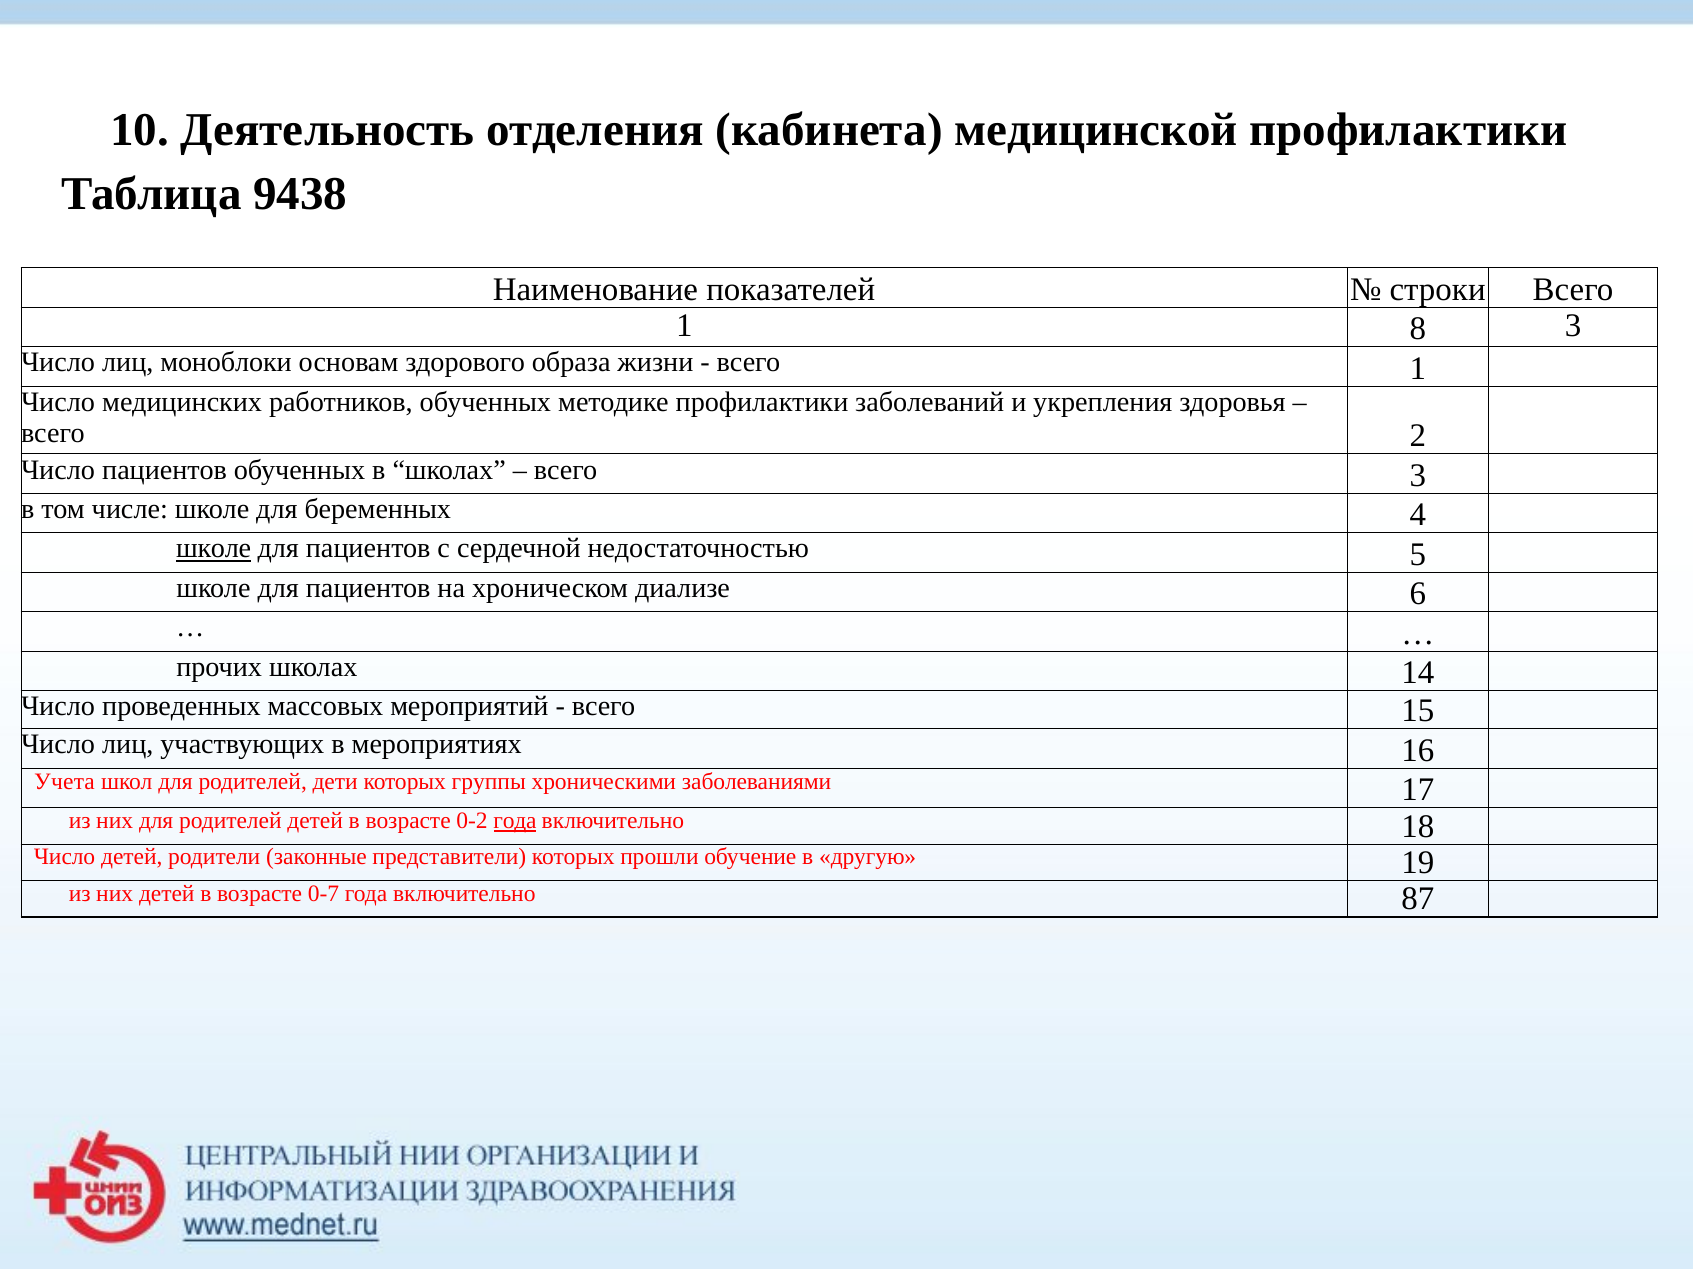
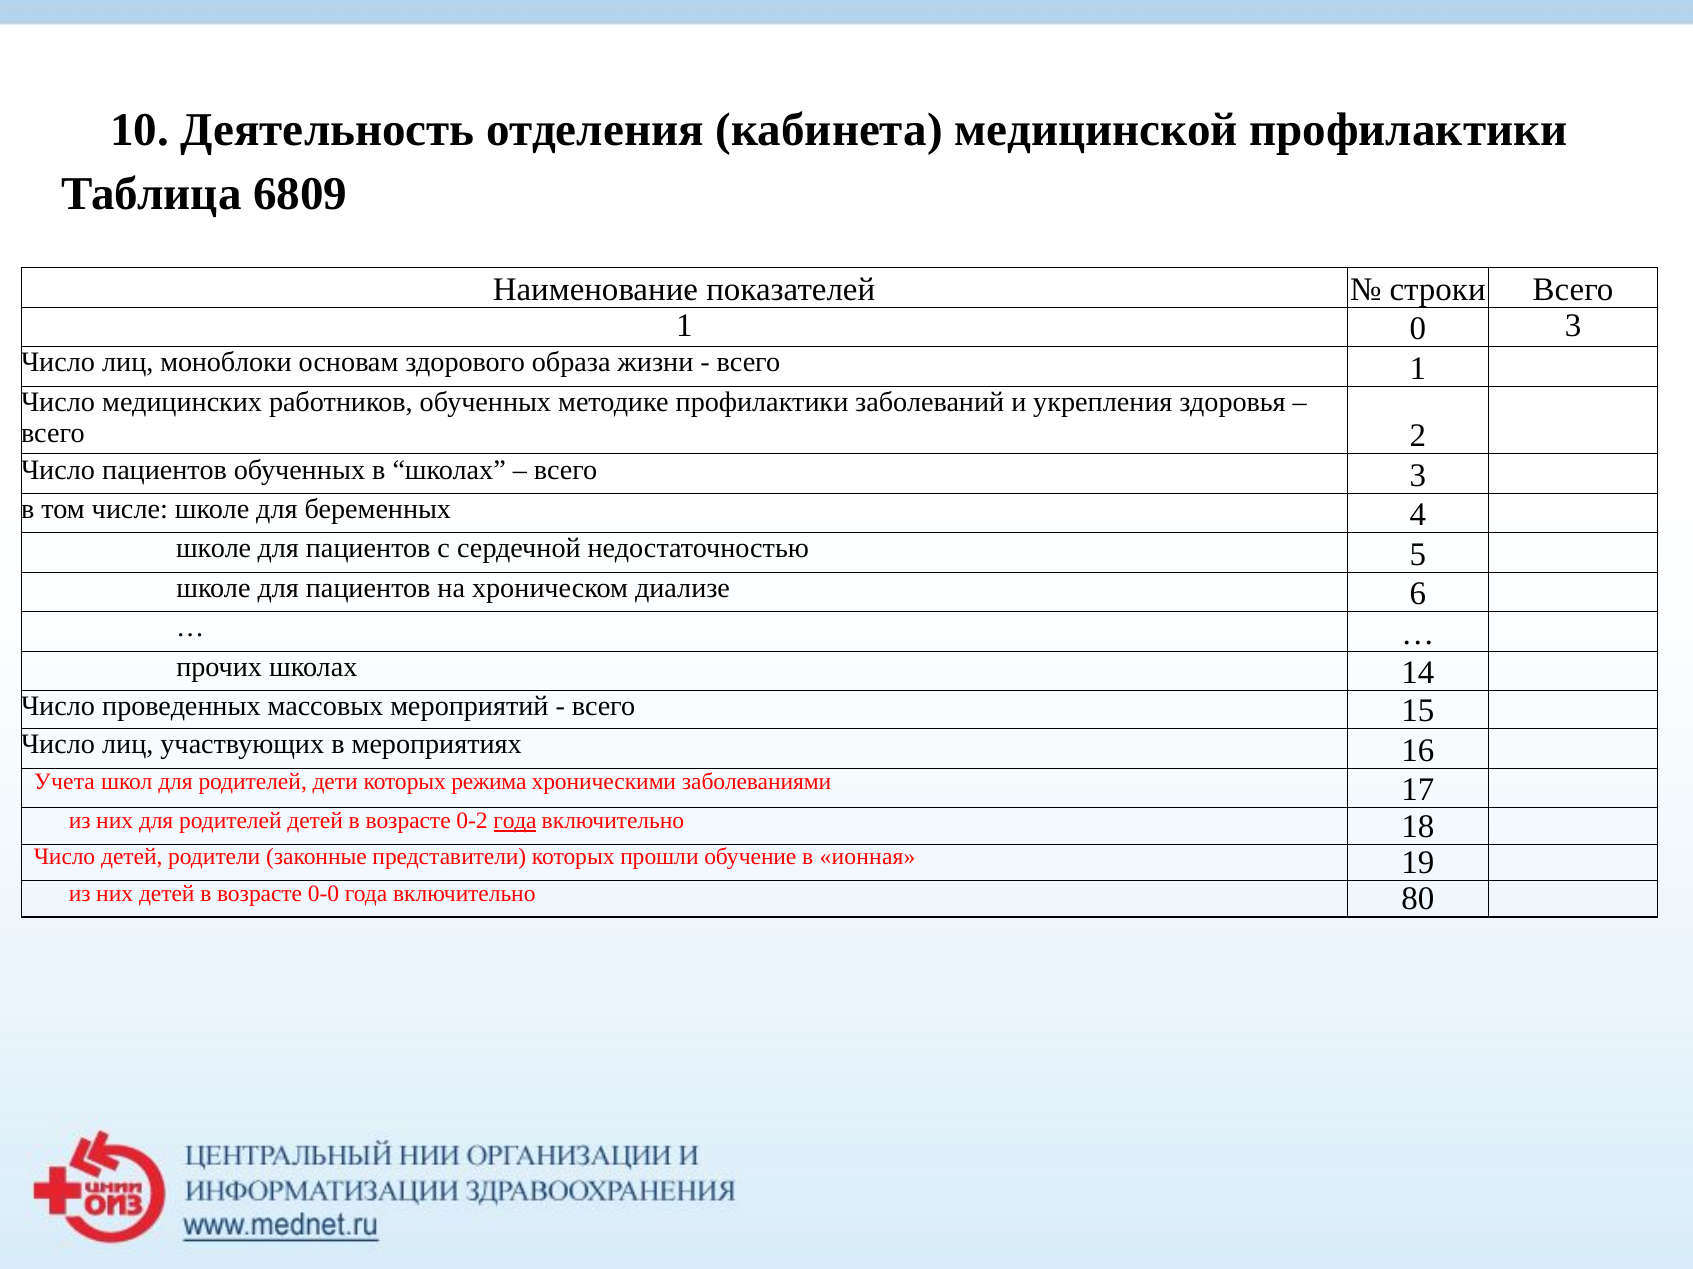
9438: 9438 -> 6809
8: 8 -> 0
школе at (214, 549) underline: present -> none
группы: группы -> режима
другую: другую -> ионная
0-7: 0-7 -> 0-0
87: 87 -> 80
